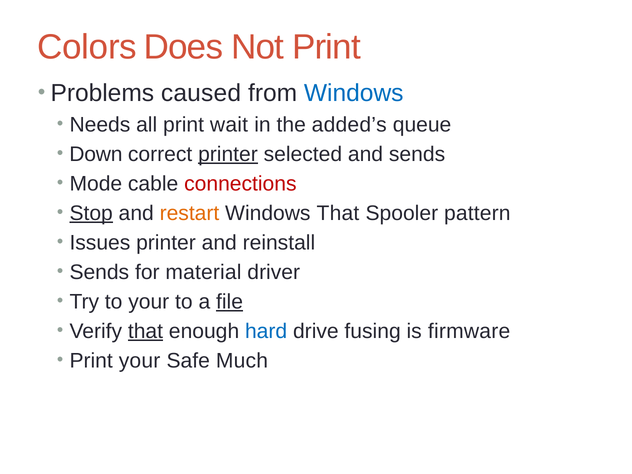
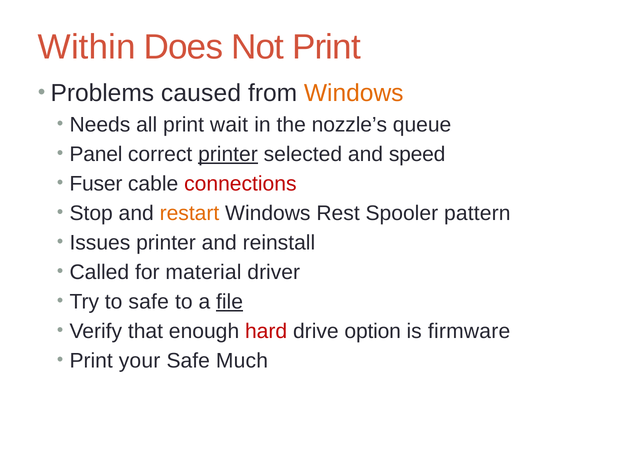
Colors: Colors -> Within
Windows at (354, 93) colour: blue -> orange
added’s: added’s -> nozzle’s
Down: Down -> Panel
and sends: sends -> speed
Mode: Mode -> Fuser
Stop underline: present -> none
Windows That: That -> Rest
Sends at (99, 272): Sends -> Called
to your: your -> safe
that at (145, 331) underline: present -> none
hard colour: blue -> red
fusing: fusing -> option
